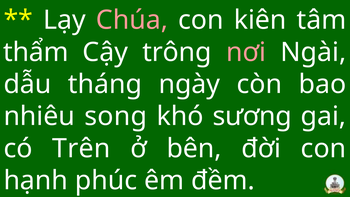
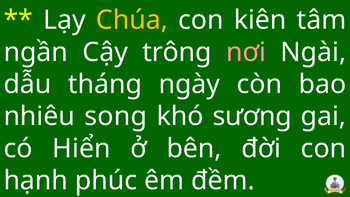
Chúa colour: pink -> yellow
thẩm: thẩm -> ngần
Trên: Trên -> Hiển
